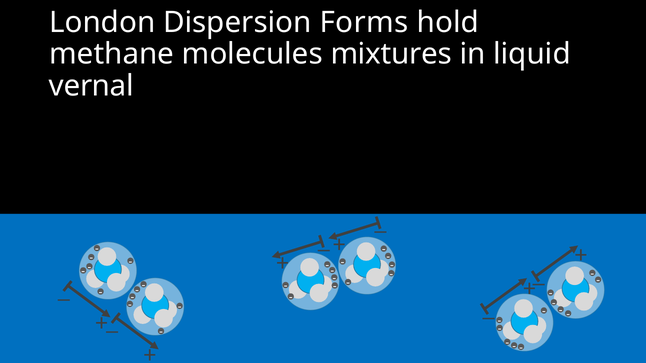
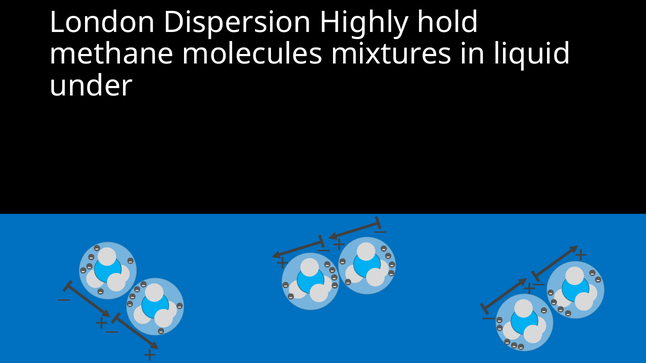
Forms: Forms -> Highly
vernal: vernal -> under
